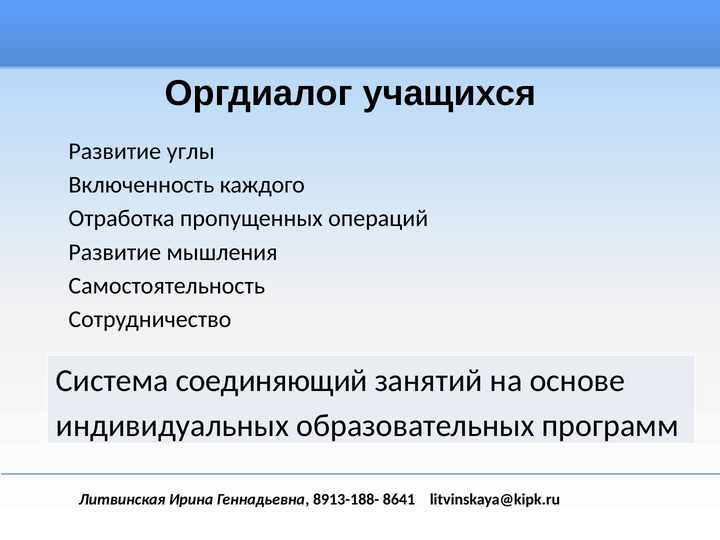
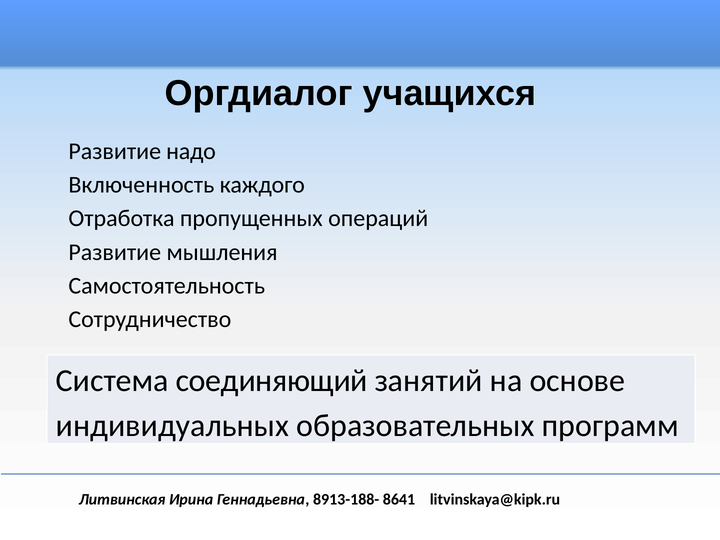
углы: углы -> надо
